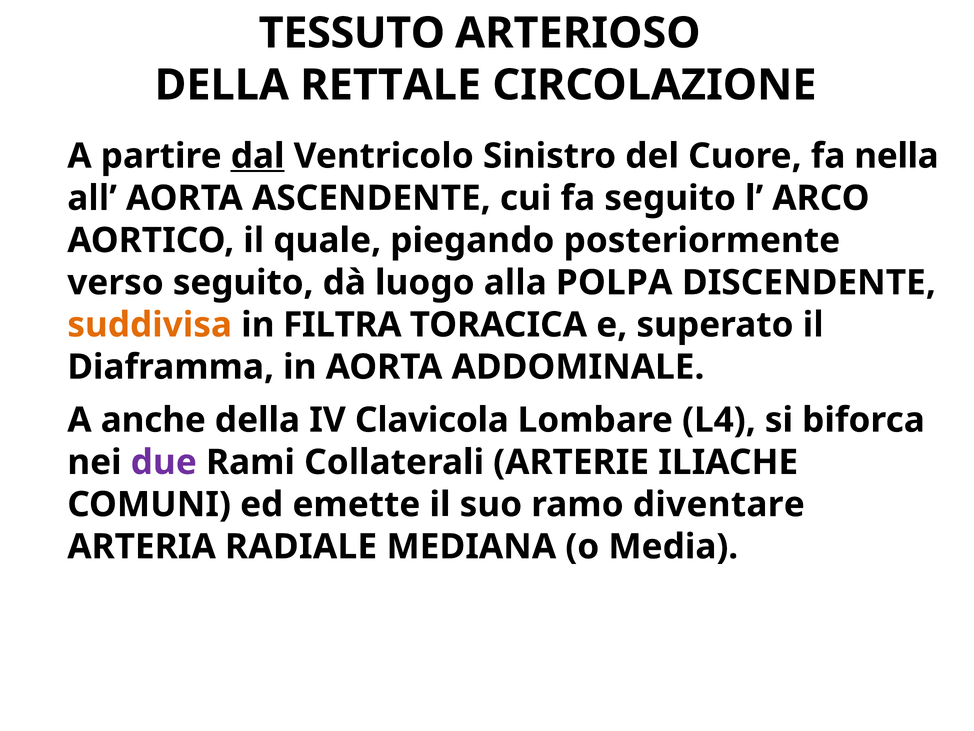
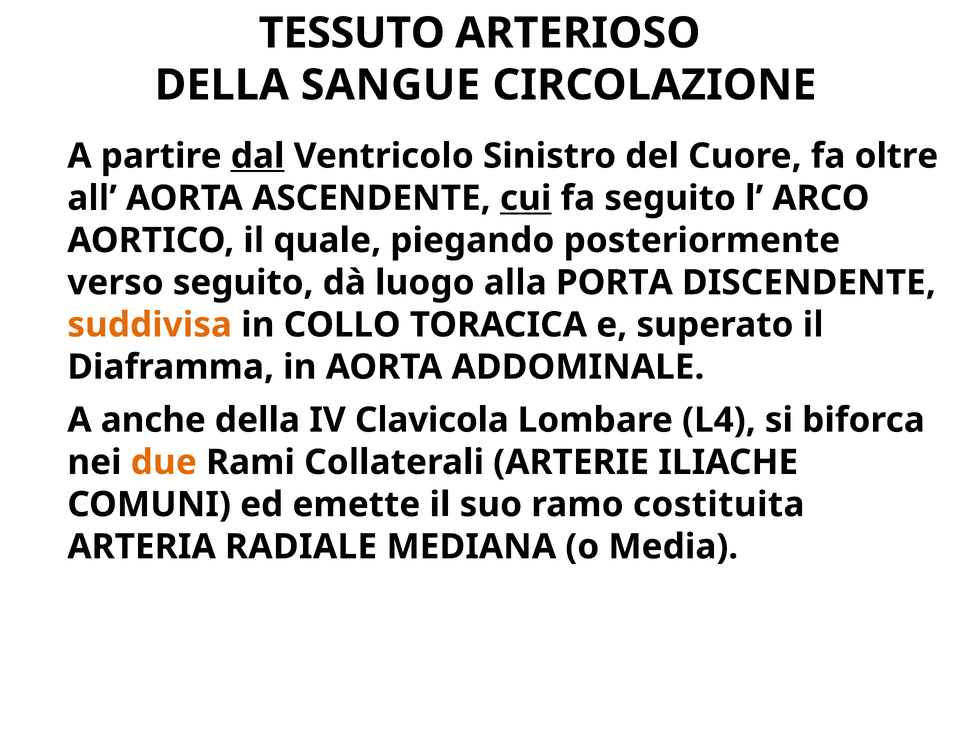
RETTALE: RETTALE -> SANGUE
nella: nella -> oltre
cui underline: none -> present
POLPA: POLPA -> PORTA
FILTRA: FILTRA -> COLLO
due colour: purple -> orange
diventare: diventare -> costituita
